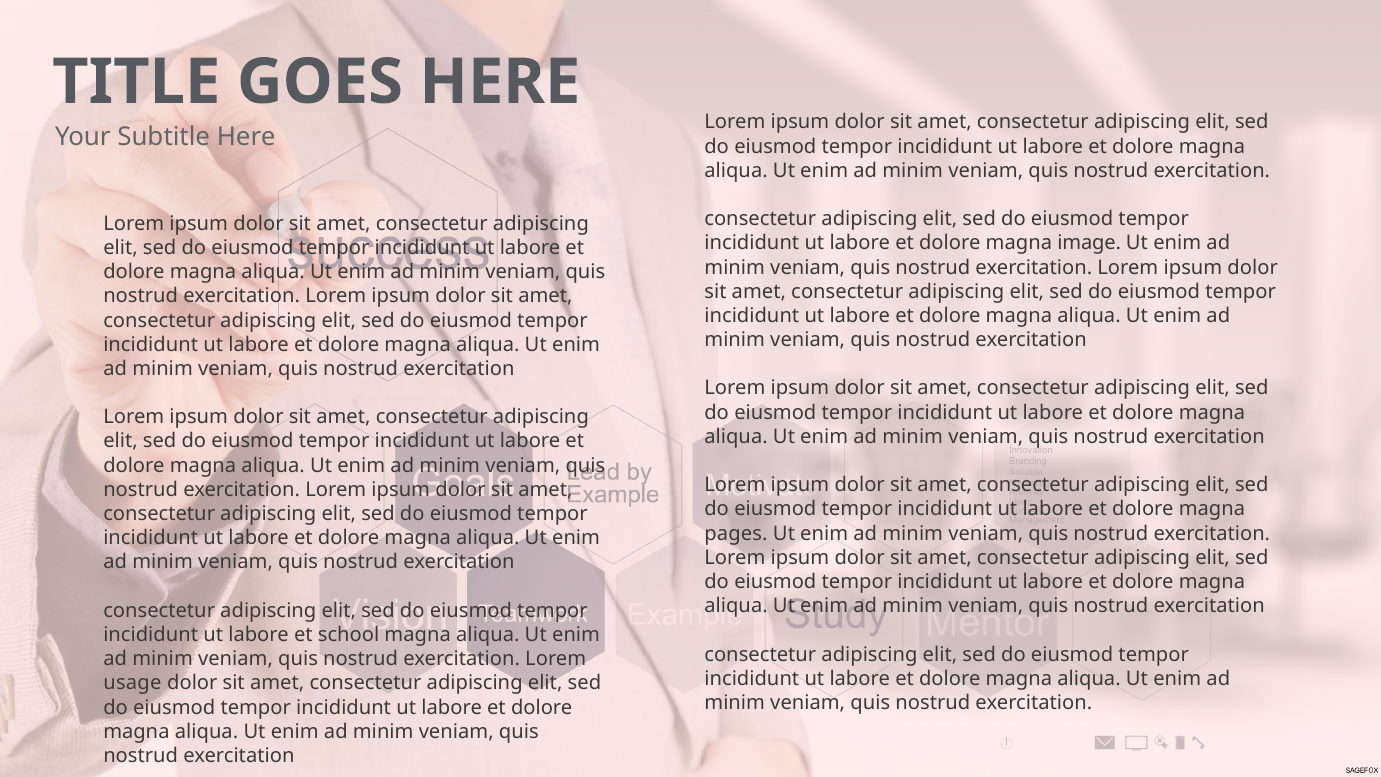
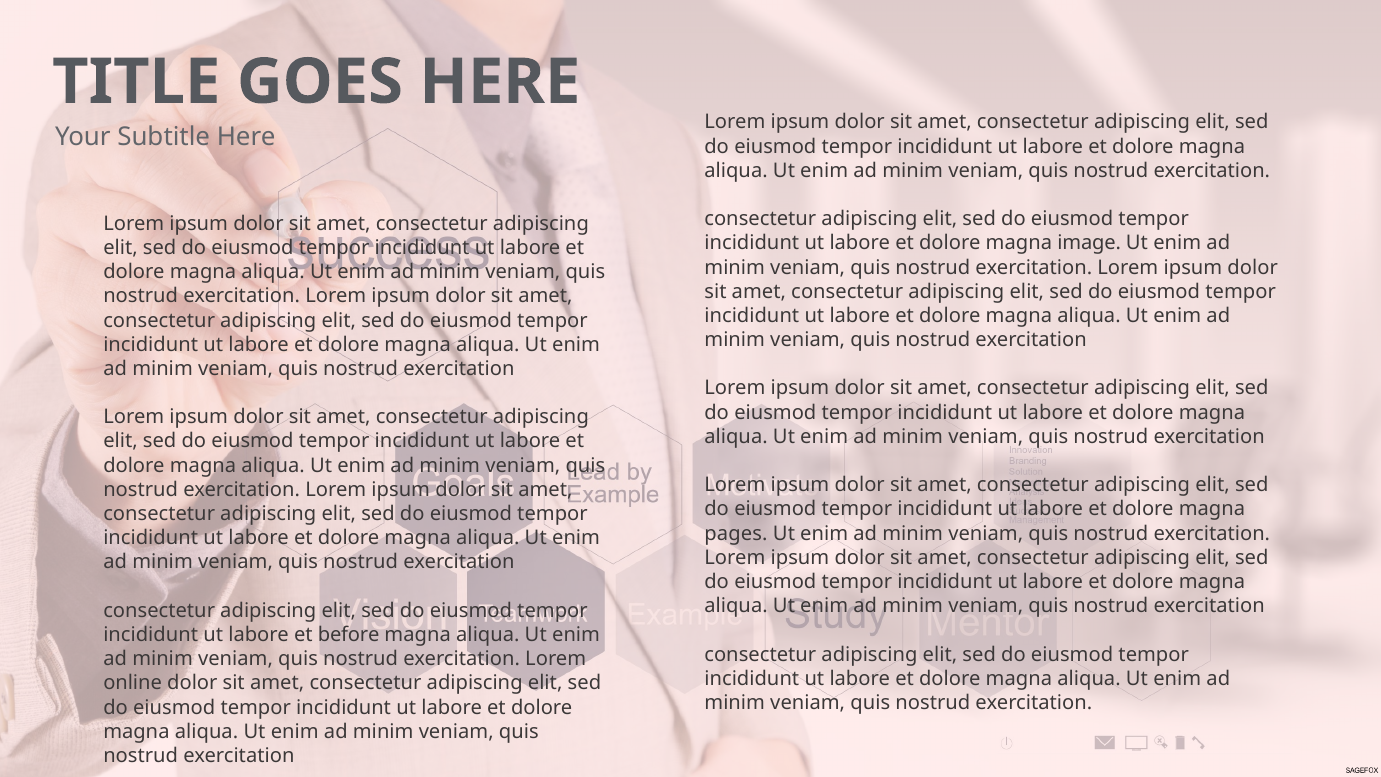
school: school -> before
usage: usage -> online
